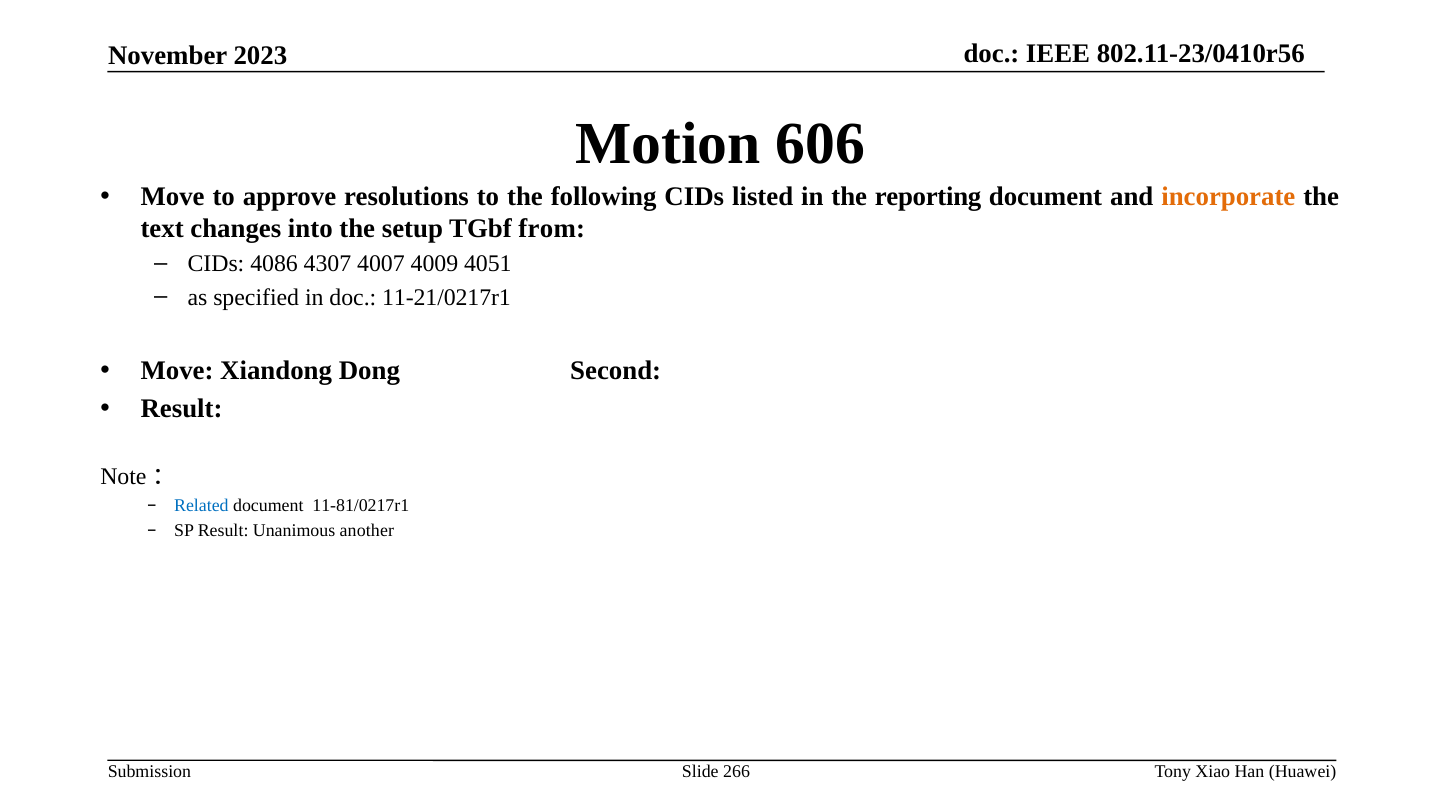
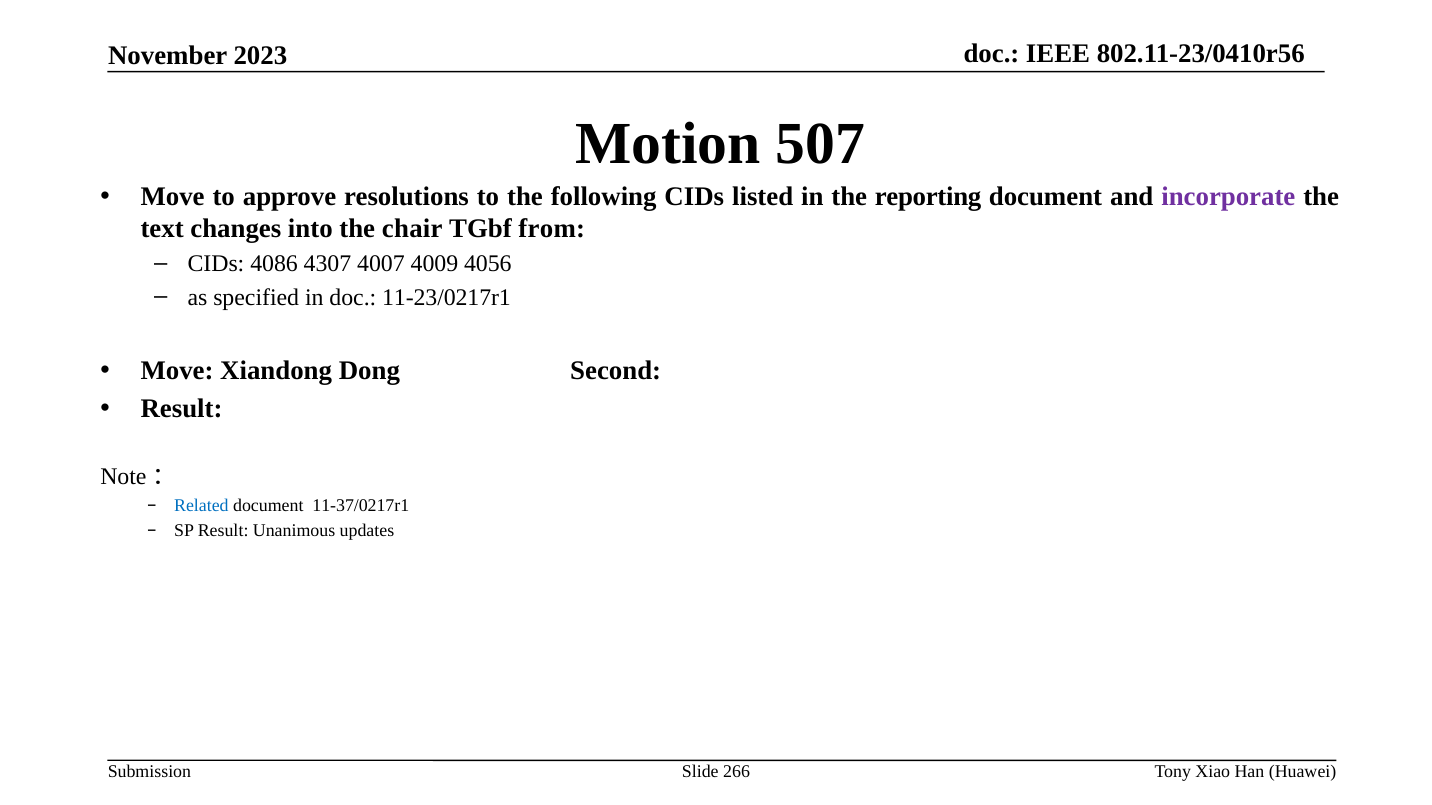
606: 606 -> 507
incorporate colour: orange -> purple
setup: setup -> chair
4051: 4051 -> 4056
11-21/0217r1: 11-21/0217r1 -> 11-23/0217r1
11-81/0217r1: 11-81/0217r1 -> 11-37/0217r1
another: another -> updates
